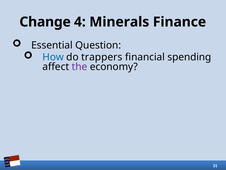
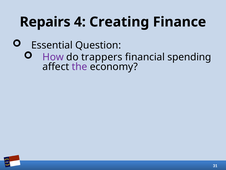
Change: Change -> Repairs
Minerals: Minerals -> Creating
How colour: blue -> purple
